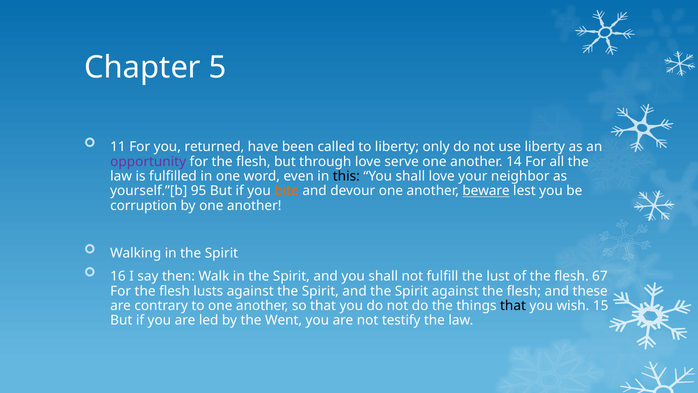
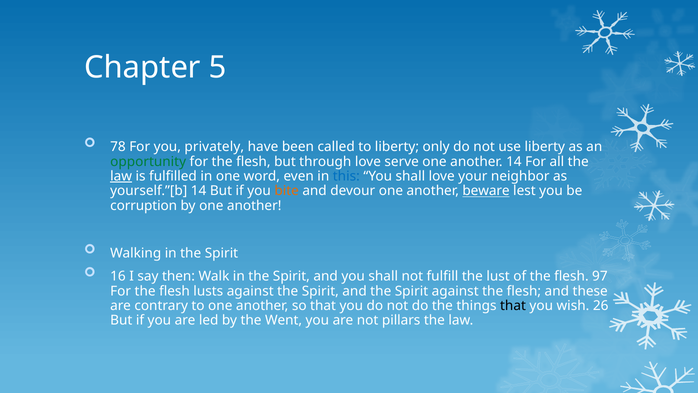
11: 11 -> 78
returned: returned -> privately
opportunity colour: purple -> green
law at (121, 176) underline: none -> present
this colour: black -> blue
yourself.”[b 95: 95 -> 14
67: 67 -> 97
15: 15 -> 26
testify: testify -> pillars
